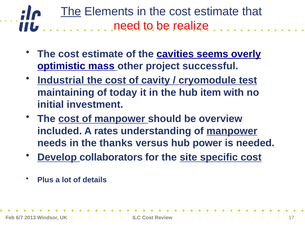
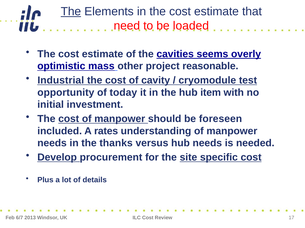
realize: realize -> loaded
successful: successful -> reasonable
maintaining: maintaining -> opportunity
overview: overview -> foreseen
manpower at (232, 131) underline: present -> none
hub power: power -> needs
collaborators: collaborators -> procurement
